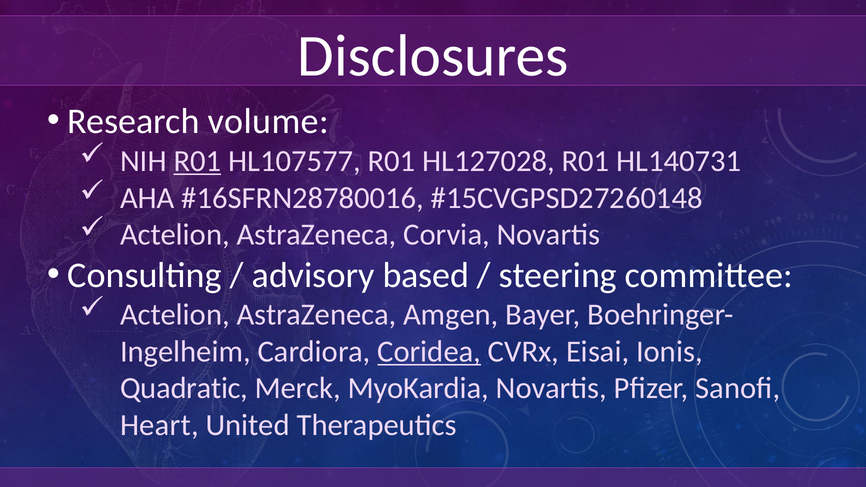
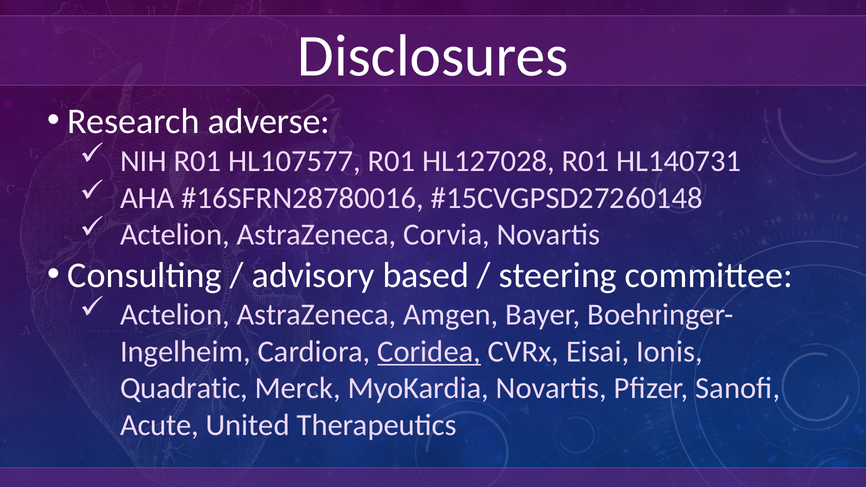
volume: volume -> adverse
R01 at (197, 161) underline: present -> none
Heart: Heart -> Acute
